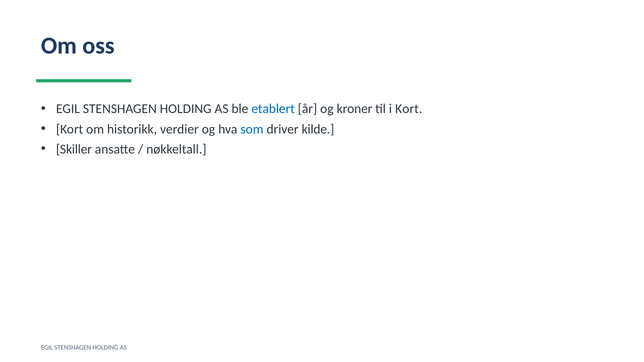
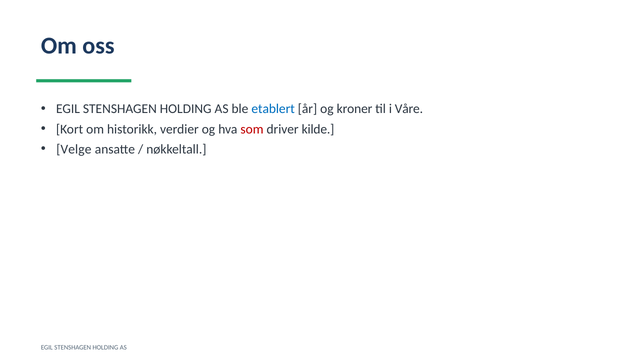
i Kort: Kort -> Våre
som colour: blue -> red
Skiller: Skiller -> Velge
